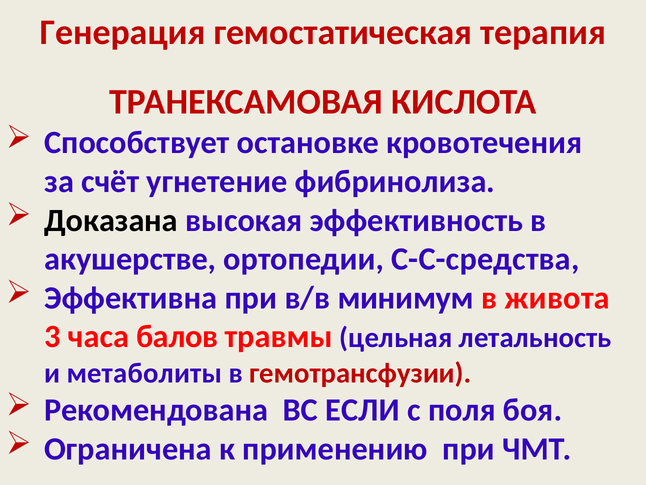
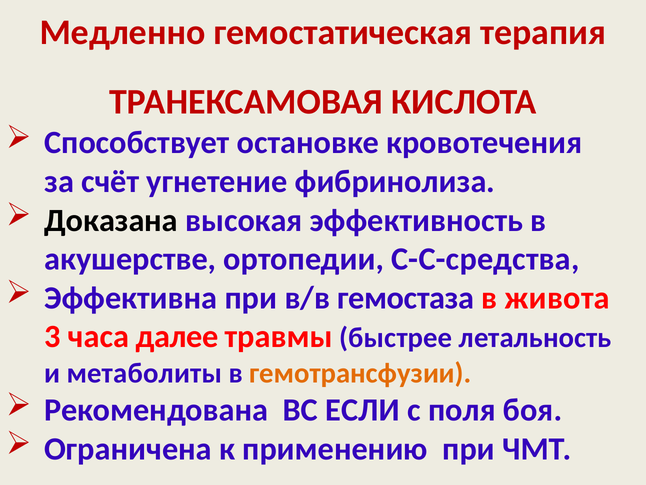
Генерация: Генерация -> Медленно
минимум: минимум -> гемостаза
балов: балов -> далее
цельная: цельная -> быстрее
гемотрансфузии colour: red -> orange
